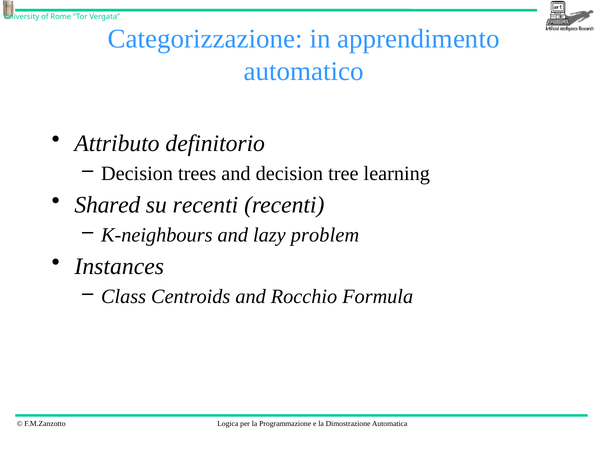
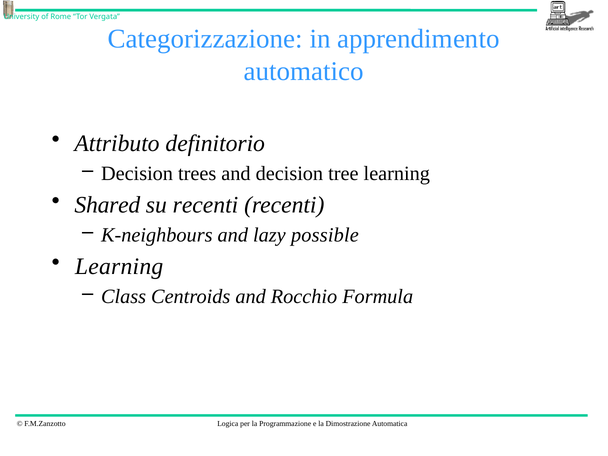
problem: problem -> possible
Instances at (119, 266): Instances -> Learning
